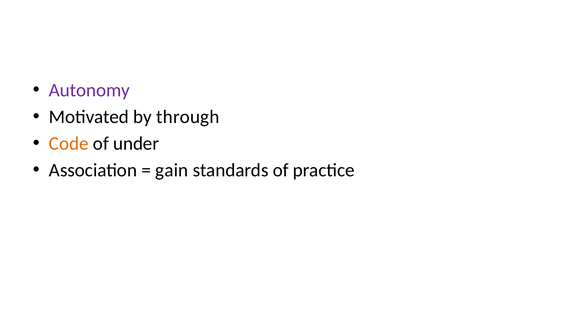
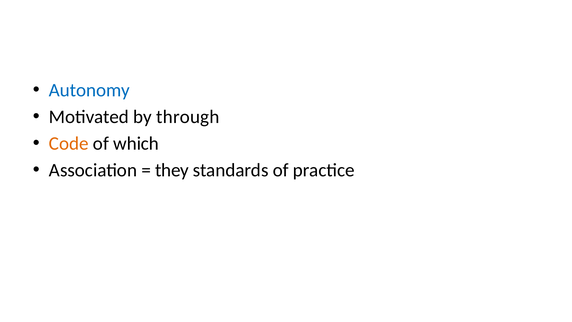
Autonomy colour: purple -> blue
under: under -> which
gain: gain -> they
